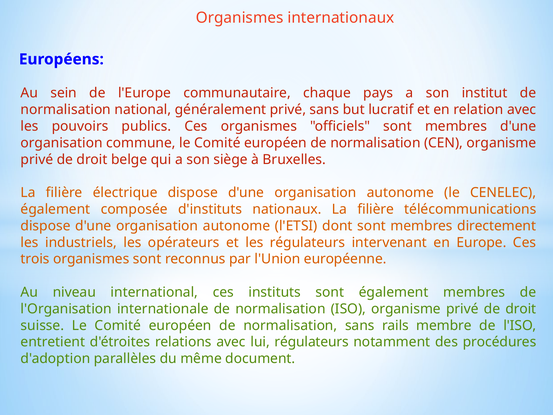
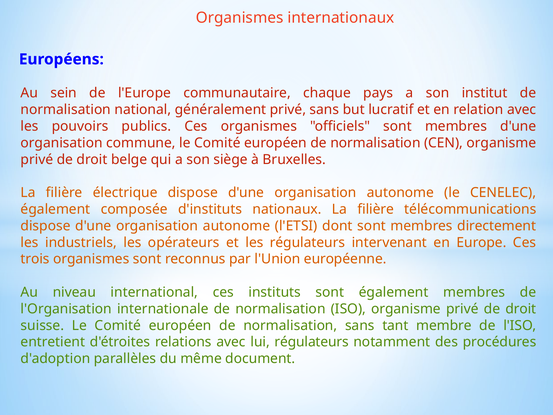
rails: rails -> tant
